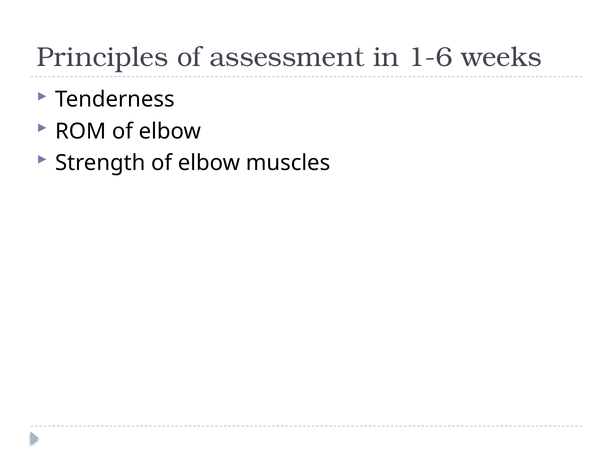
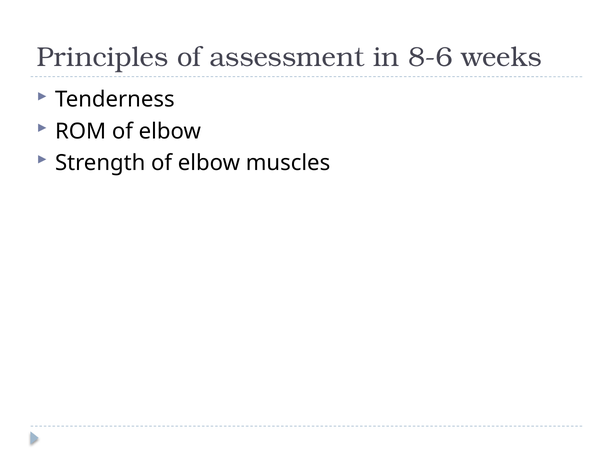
1-6: 1-6 -> 8-6
